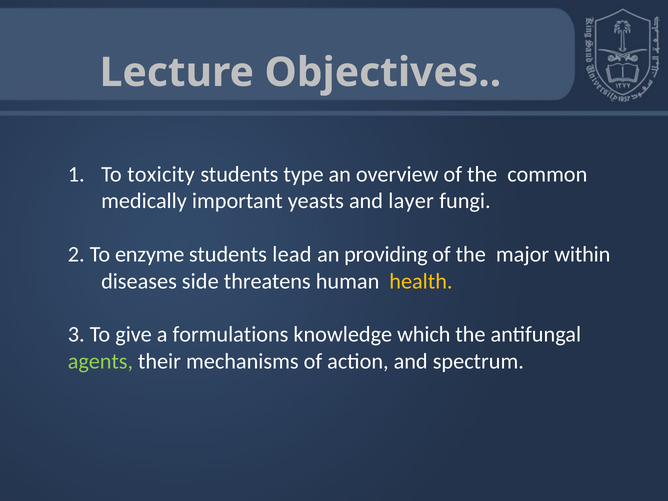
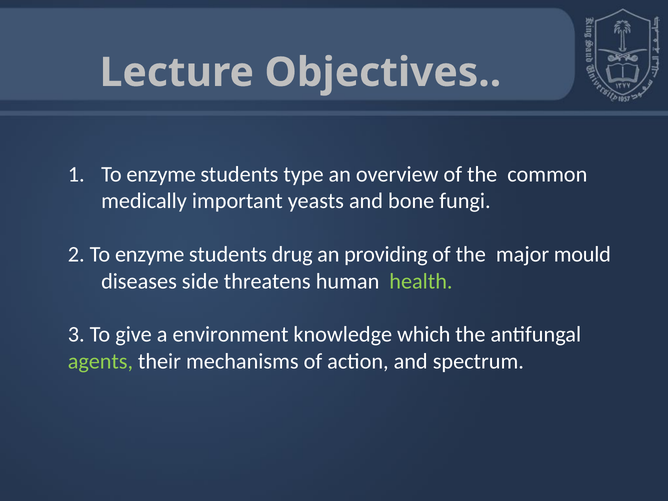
toxicity at (161, 174): toxicity -> enzyme
layer: layer -> bone
lead: lead -> drug
within: within -> mould
health colour: yellow -> light green
formulations: formulations -> environment
